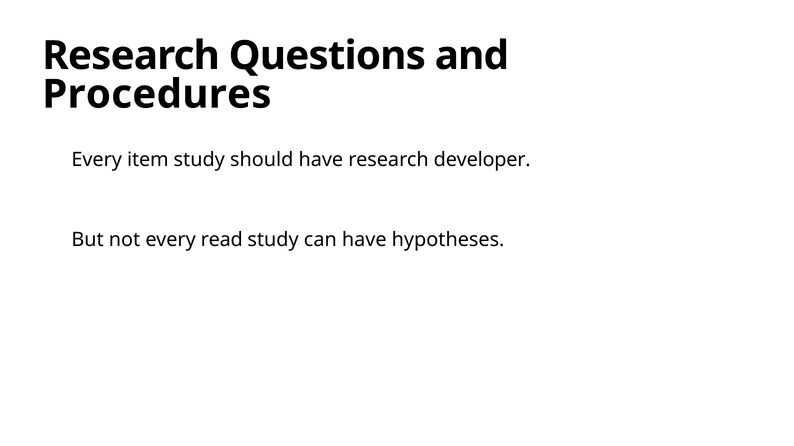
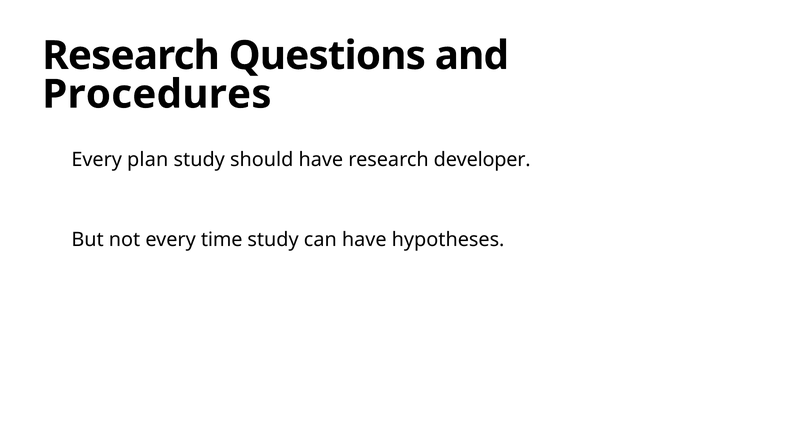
item: item -> plan
read: read -> time
